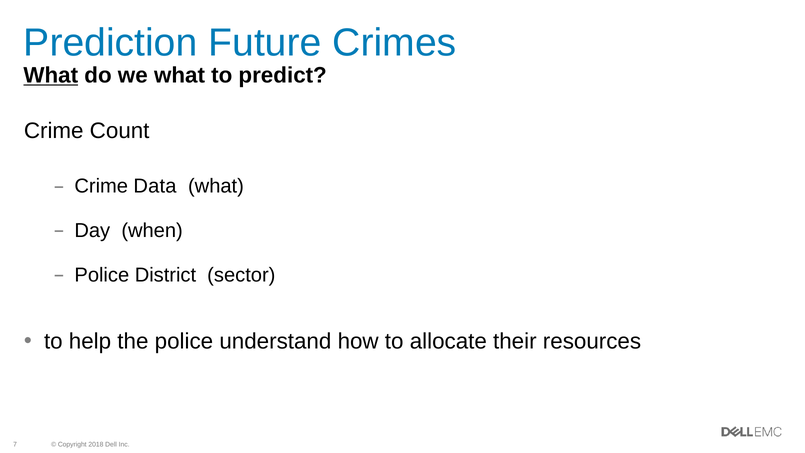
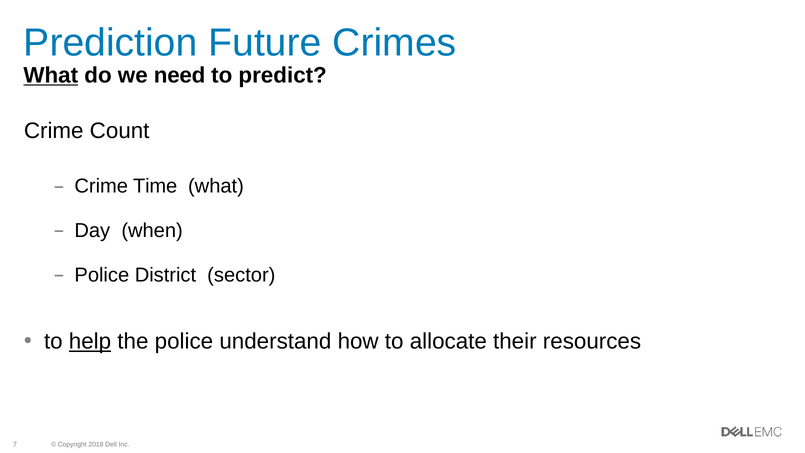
we what: what -> need
Data: Data -> Time
help underline: none -> present
